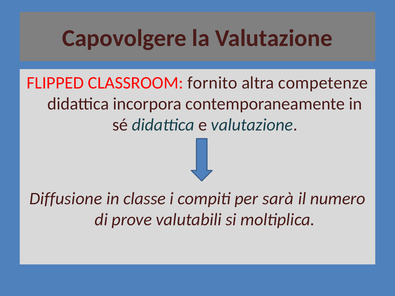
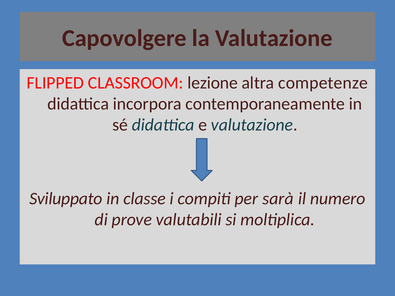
fornito: fornito -> lezione
Diffusione: Diffusione -> Sviluppato
